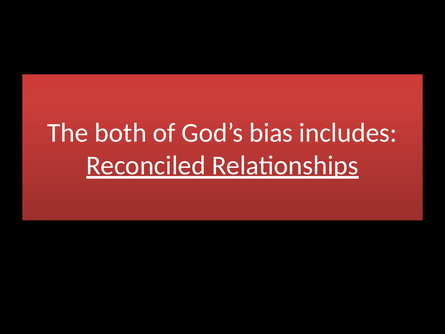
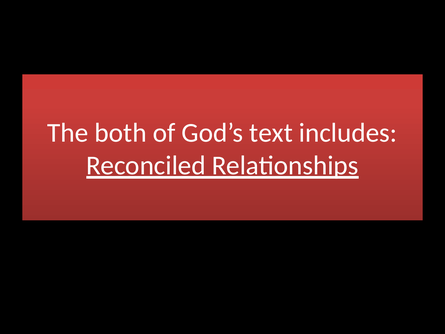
bias: bias -> text
